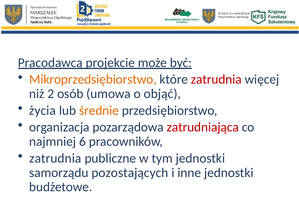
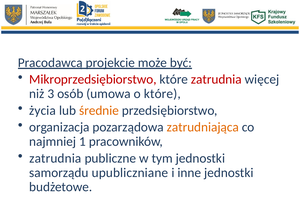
Mikroprzedsiębiorstwo colour: orange -> red
2: 2 -> 3
o objąć: objąć -> które
zatrudniająca colour: red -> orange
6: 6 -> 1
pozostających: pozostających -> upubliczniane
